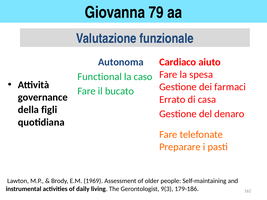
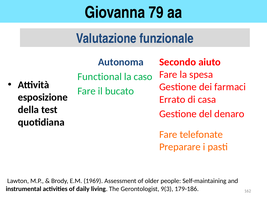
Cardiaco: Cardiaco -> Secondo
governance: governance -> esposizione
figli: figli -> test
